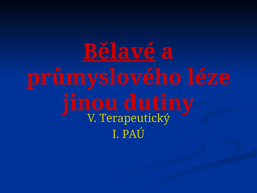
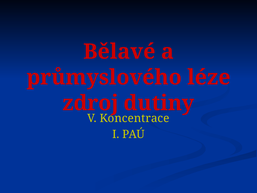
Bělavé underline: present -> none
jinou: jinou -> zdroj
Terapeutický: Terapeutický -> Koncentrace
